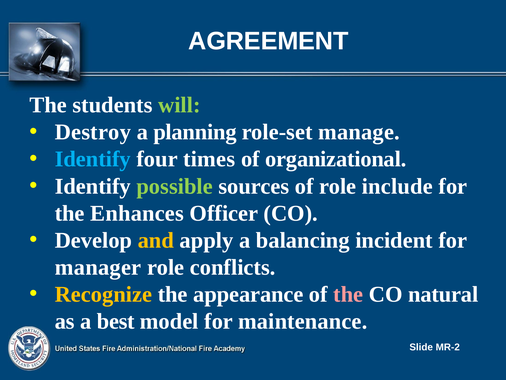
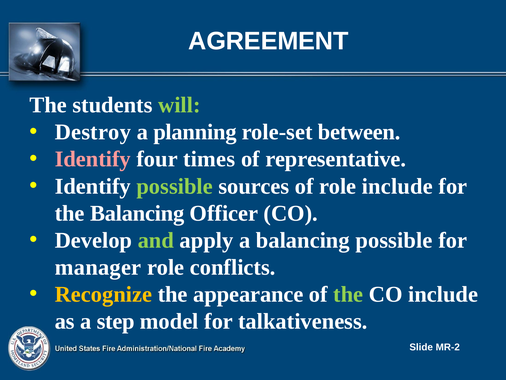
manage: manage -> between
Identify at (93, 159) colour: light blue -> pink
organizational: organizational -> representative
the Enhances: Enhances -> Balancing
and colour: yellow -> light green
balancing incident: incident -> possible
the at (348, 294) colour: pink -> light green
CO natural: natural -> include
best: best -> step
maintenance: maintenance -> talkativeness
